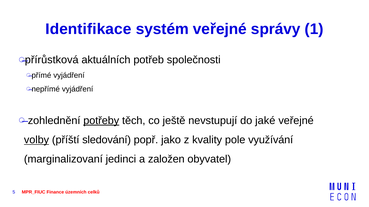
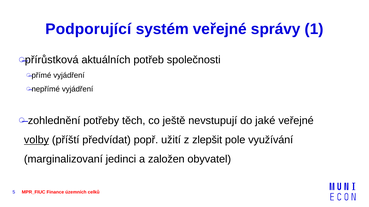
Identifikace: Identifikace -> Podporující
potřeby underline: present -> none
sledování: sledování -> předvídat
jako: jako -> užití
kvality: kvality -> zlepšit
